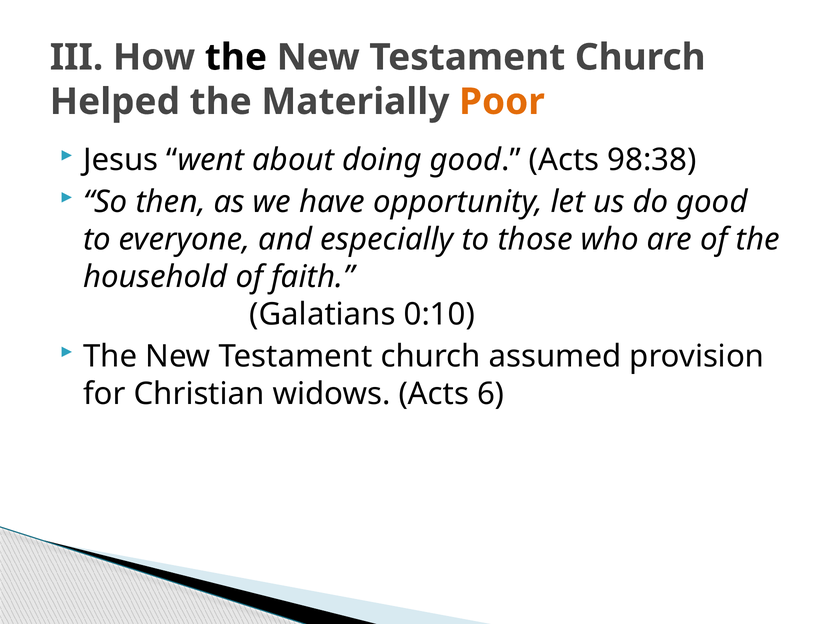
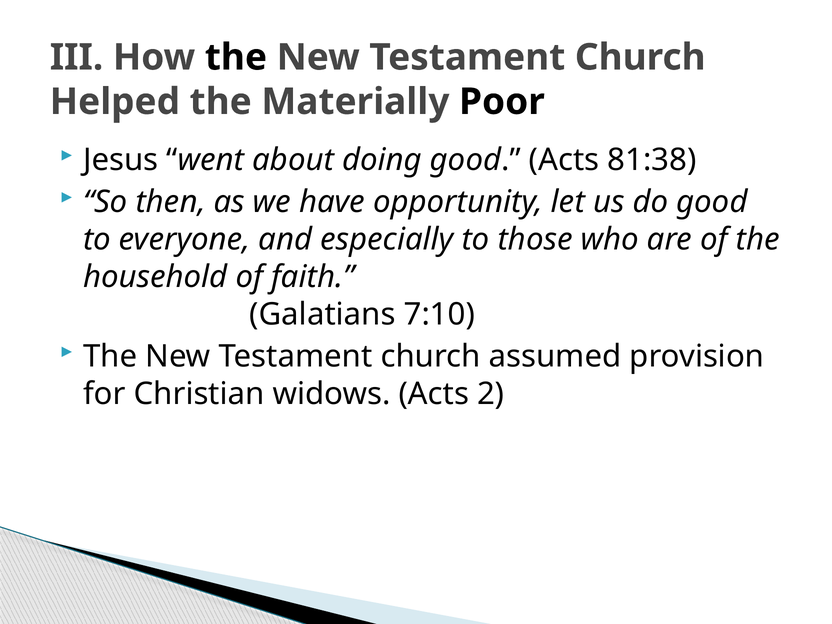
Poor colour: orange -> black
98:38: 98:38 -> 81:38
0:10: 0:10 -> 7:10
6: 6 -> 2
